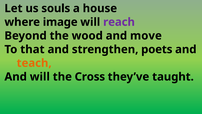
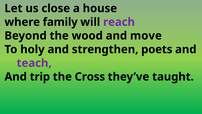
souls: souls -> close
image: image -> family
that: that -> holy
teach colour: orange -> purple
And will: will -> trip
